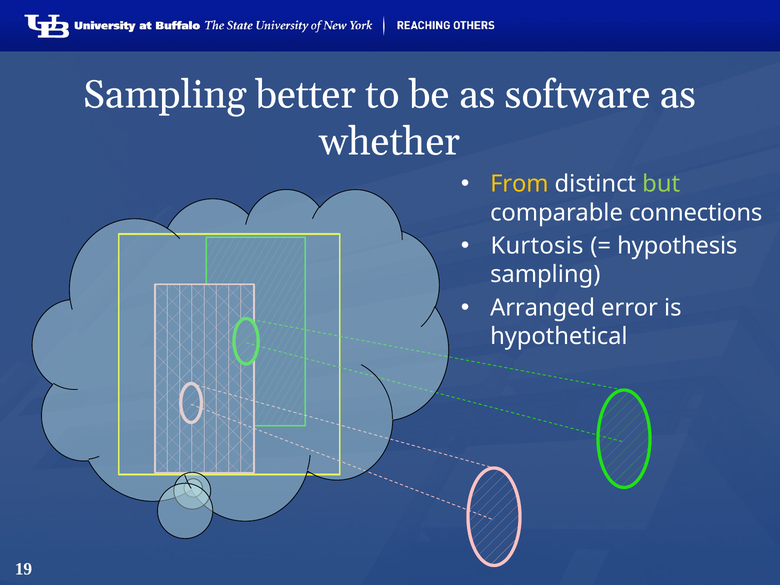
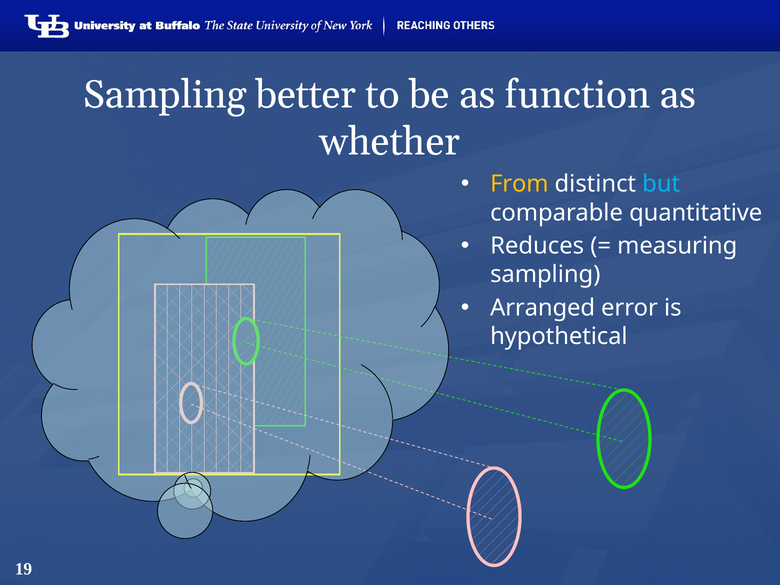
software: software -> function
but colour: light green -> light blue
connections: connections -> quantitative
Kurtosis: Kurtosis -> Reduces
hypothesis: hypothesis -> measuring
